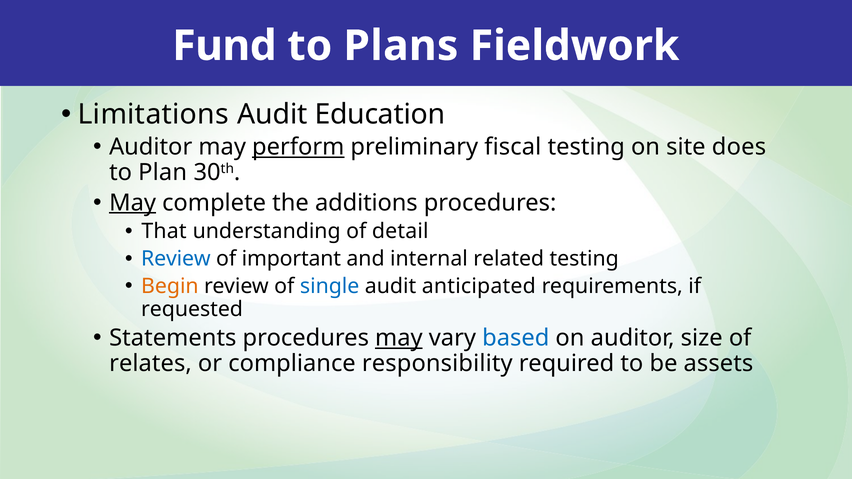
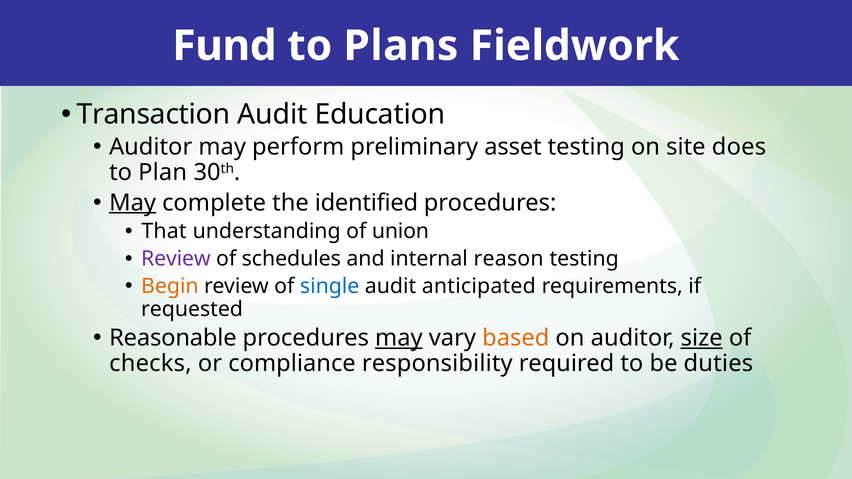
Limitations: Limitations -> Transaction
perform underline: present -> none
fiscal: fiscal -> asset
additions: additions -> identified
detail: detail -> union
Review at (176, 259) colour: blue -> purple
important: important -> schedules
related: related -> reason
Statements: Statements -> Reasonable
based colour: blue -> orange
size underline: none -> present
relates: relates -> checks
assets: assets -> duties
